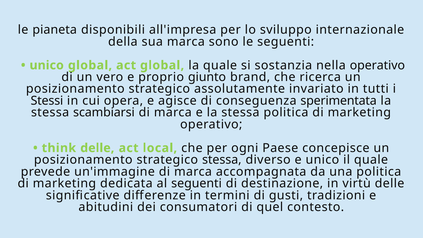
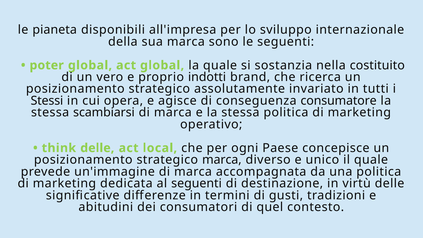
unico at (47, 65): unico -> poter
nella operativo: operativo -> costituito
giunto: giunto -> indotti
sperimentata: sperimentata -> consumatore
strategico stessa: stessa -> marca
